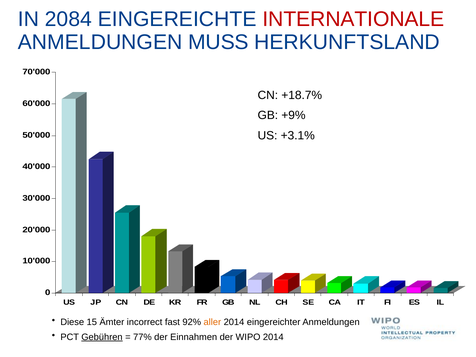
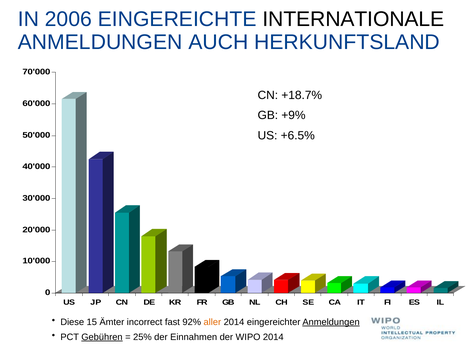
2084: 2084 -> 2006
INTERNATIONALE colour: red -> black
MUSS: MUSS -> AUCH
+3.1%: +3.1% -> +6.5%
Anmeldungen at (331, 322) underline: none -> present
77%: 77% -> 25%
